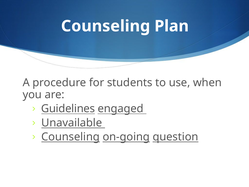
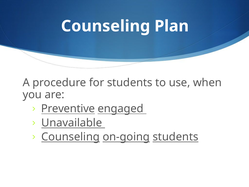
Guidelines: Guidelines -> Preventive
on-going question: question -> students
